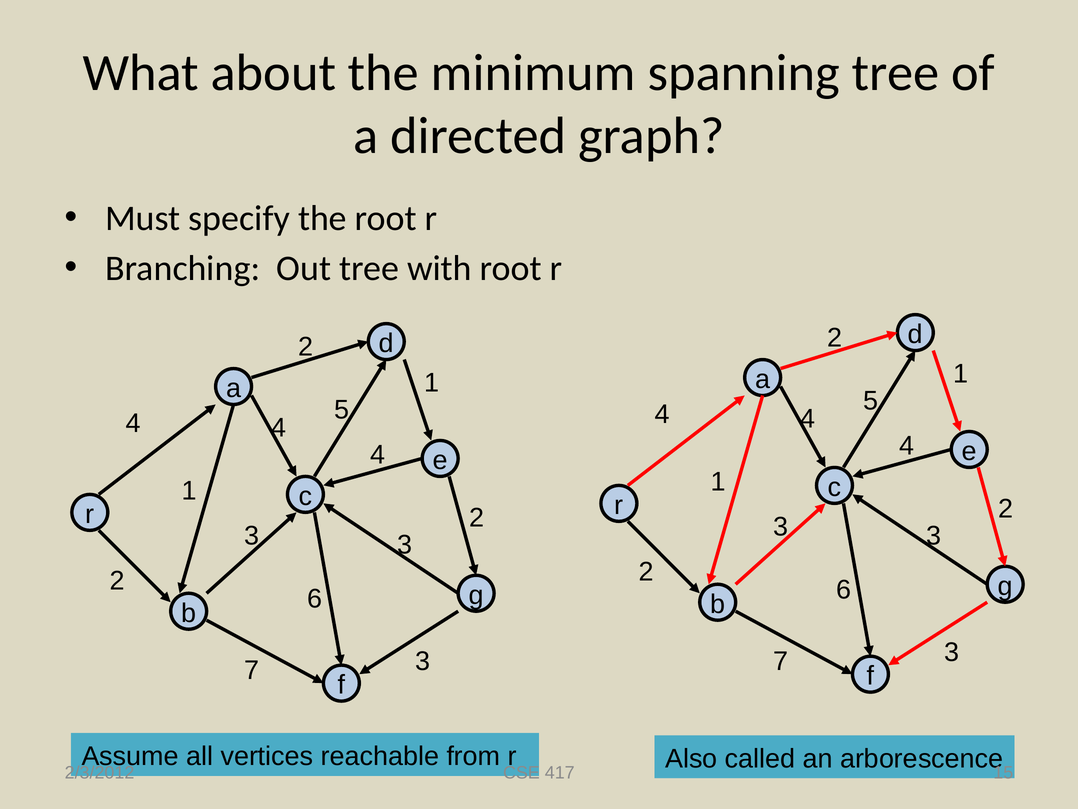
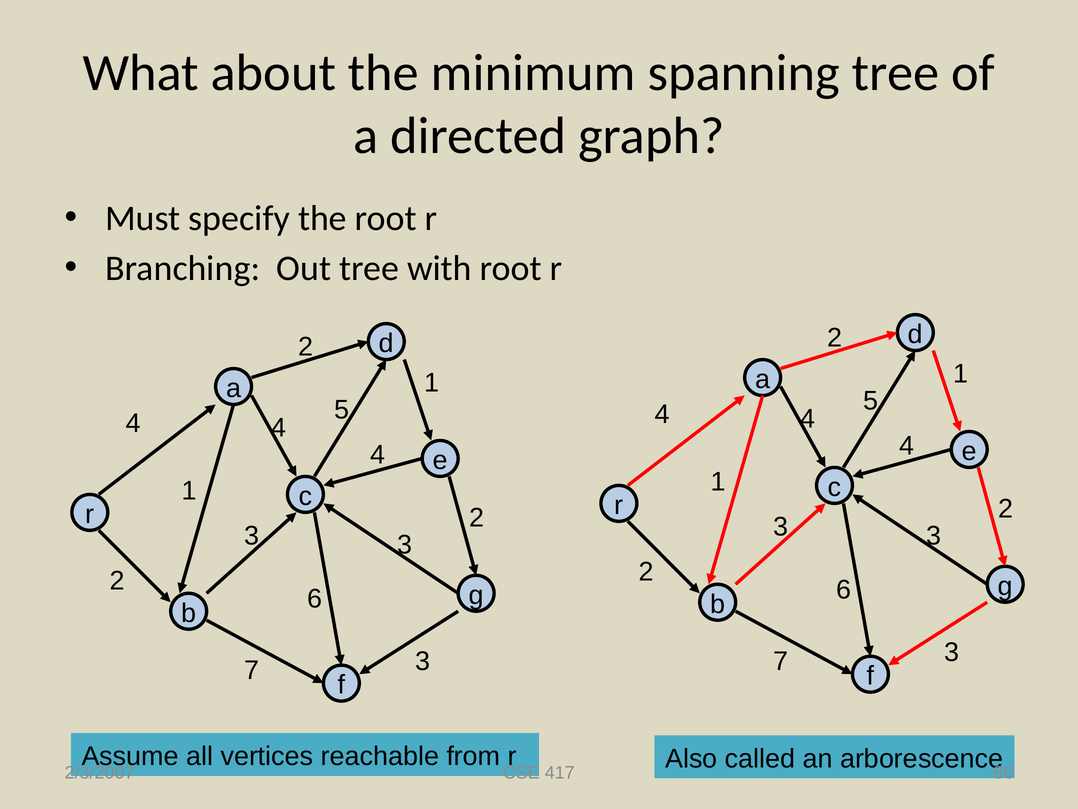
2/3/2012: 2/3/2012 -> 2/3/2007
15: 15 -> 86
